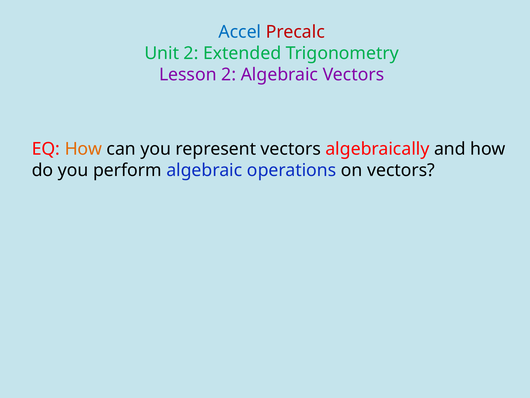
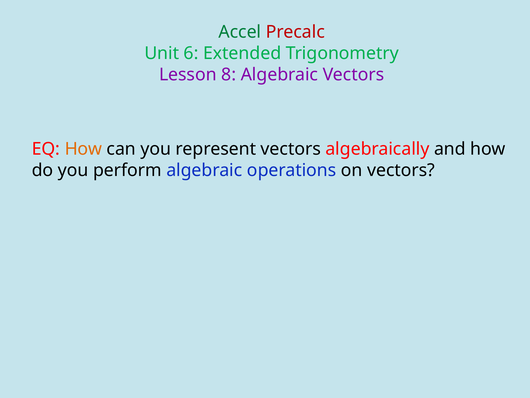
Accel colour: blue -> green
Unit 2: 2 -> 6
Lesson 2: 2 -> 8
